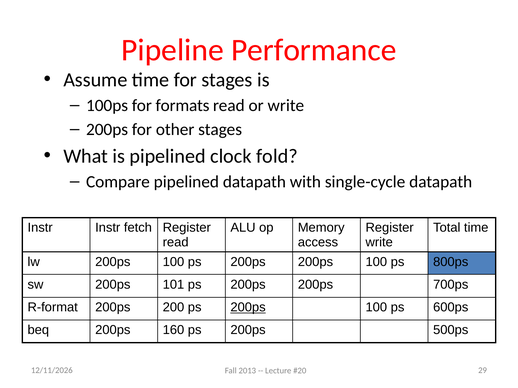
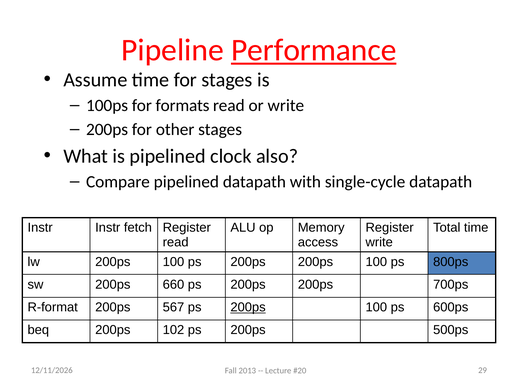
Performance underline: none -> present
fold: fold -> also
101: 101 -> 660
200: 200 -> 567
160: 160 -> 102
